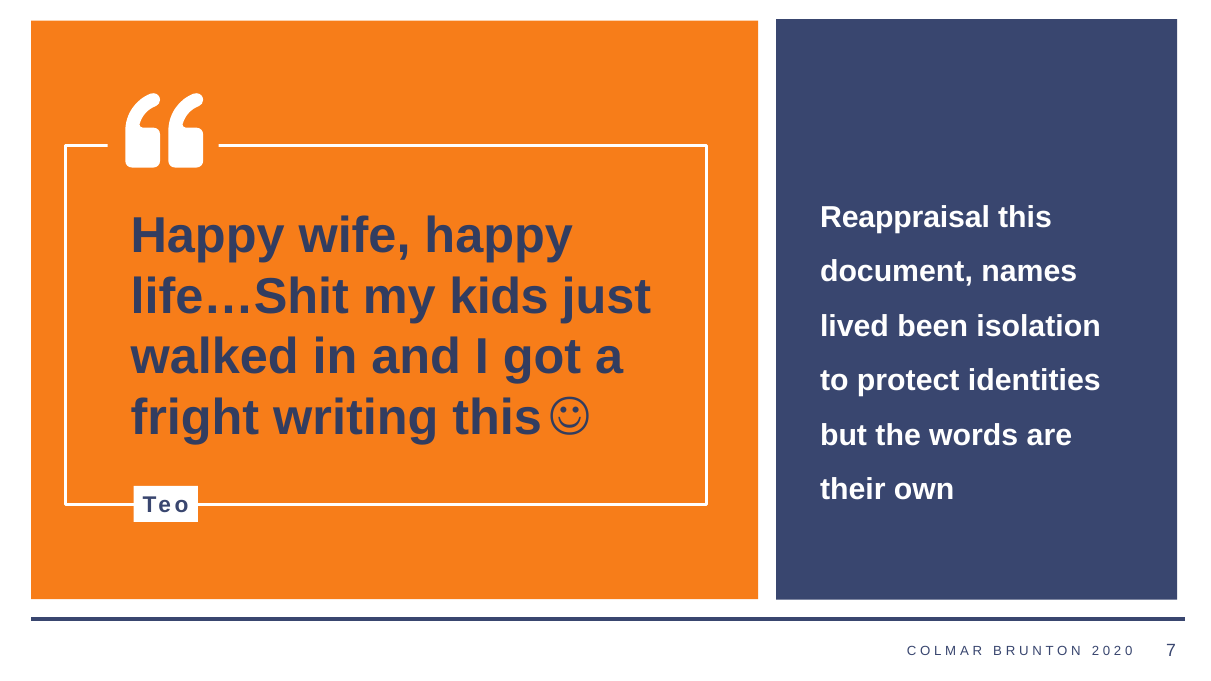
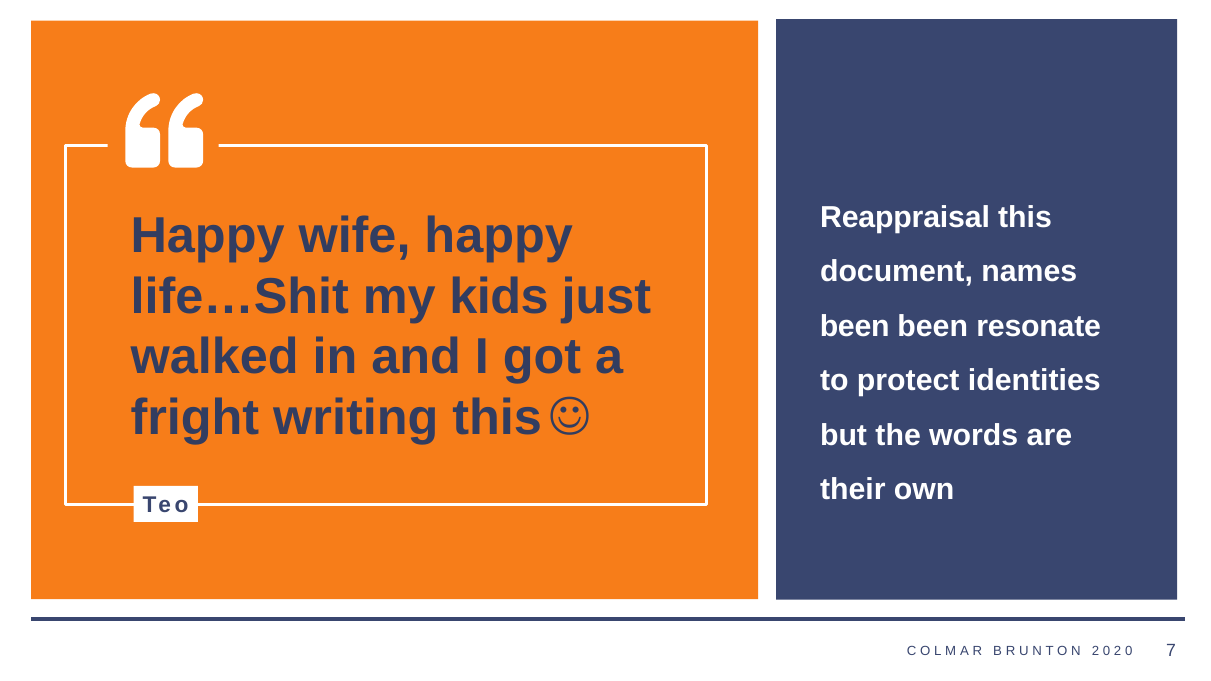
lived at (855, 326): lived -> been
isolation: isolation -> resonate
